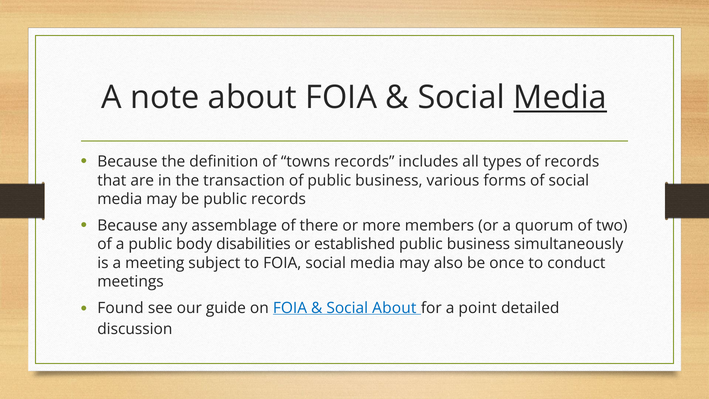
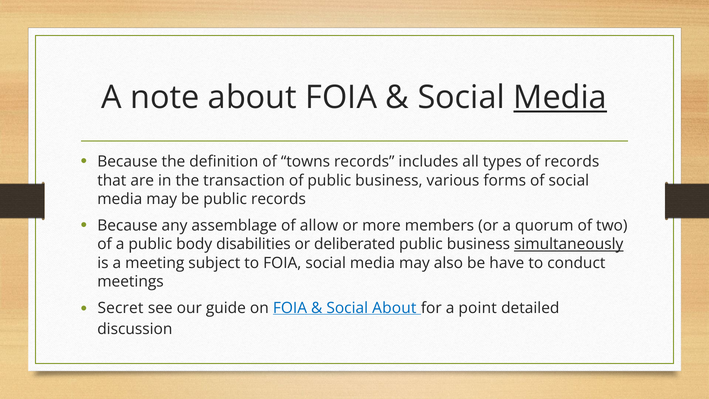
there: there -> allow
established: established -> deliberated
simultaneously underline: none -> present
once: once -> have
Found: Found -> Secret
